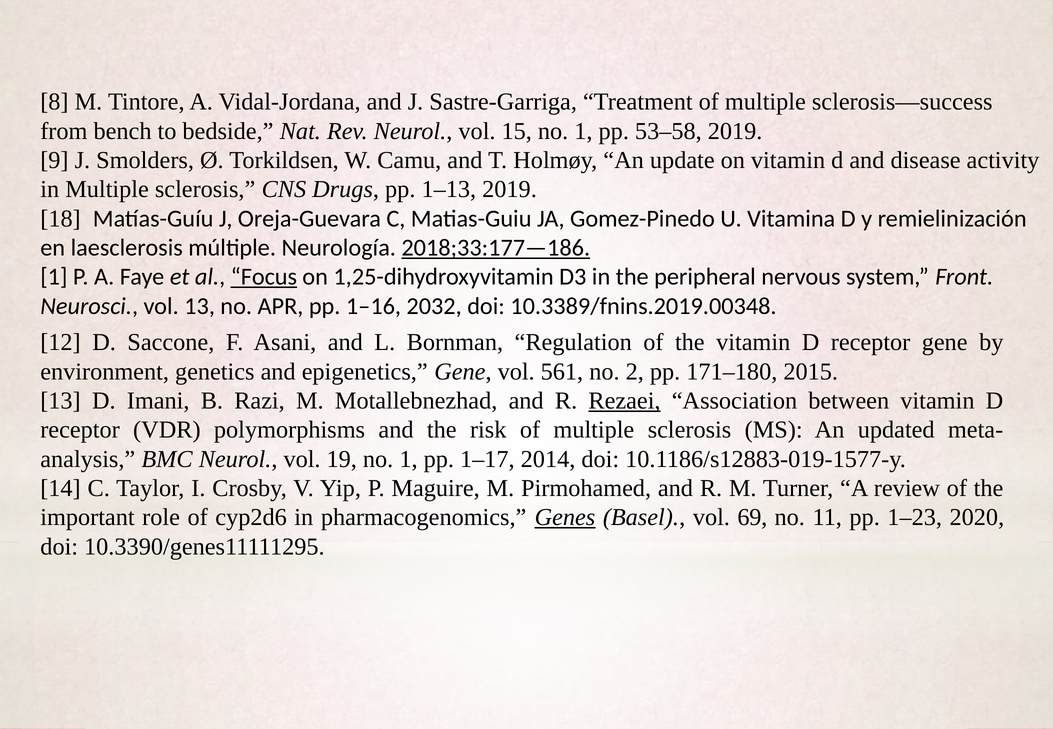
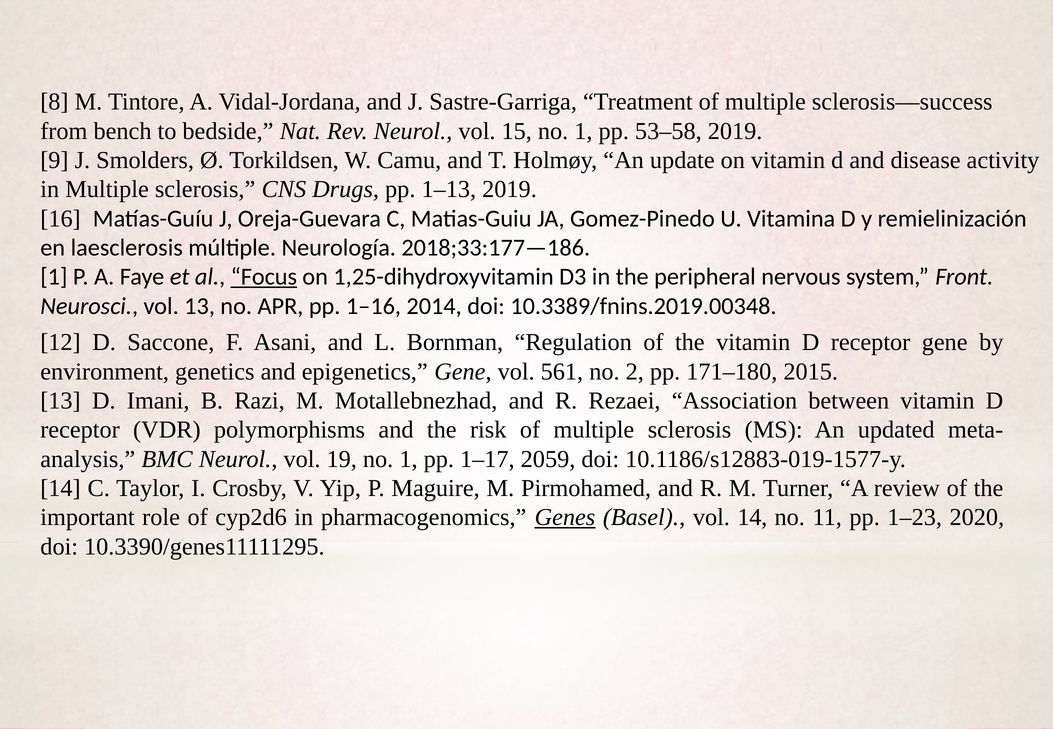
18: 18 -> 16
2018;33:177—186 underline: present -> none
2032: 2032 -> 2014
Rezaei underline: present -> none
2014: 2014 -> 2059
vol 69: 69 -> 14
